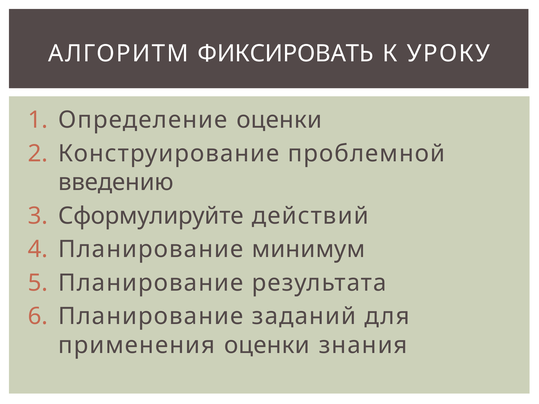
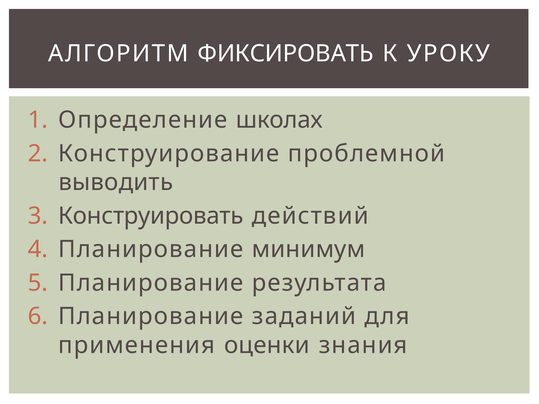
Определение оценки: оценки -> школах
введению: введению -> выводить
Сформулируйте: Сформулируйте -> Конструировать
